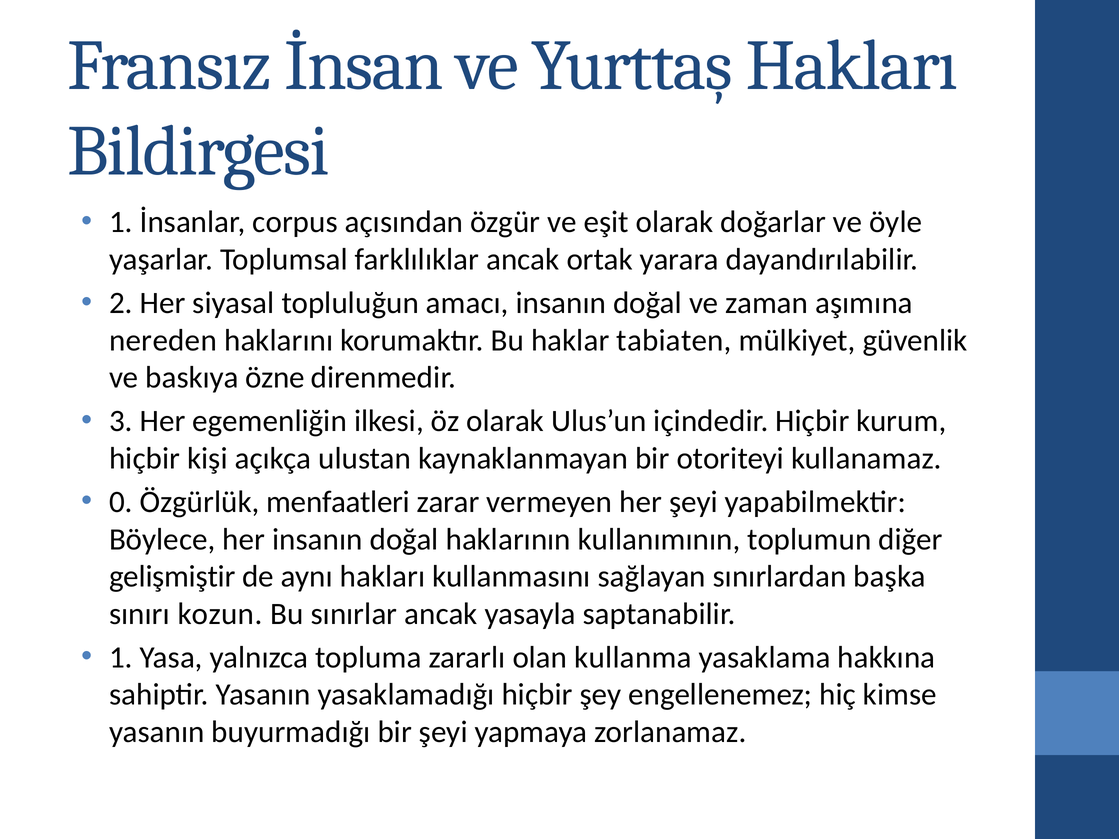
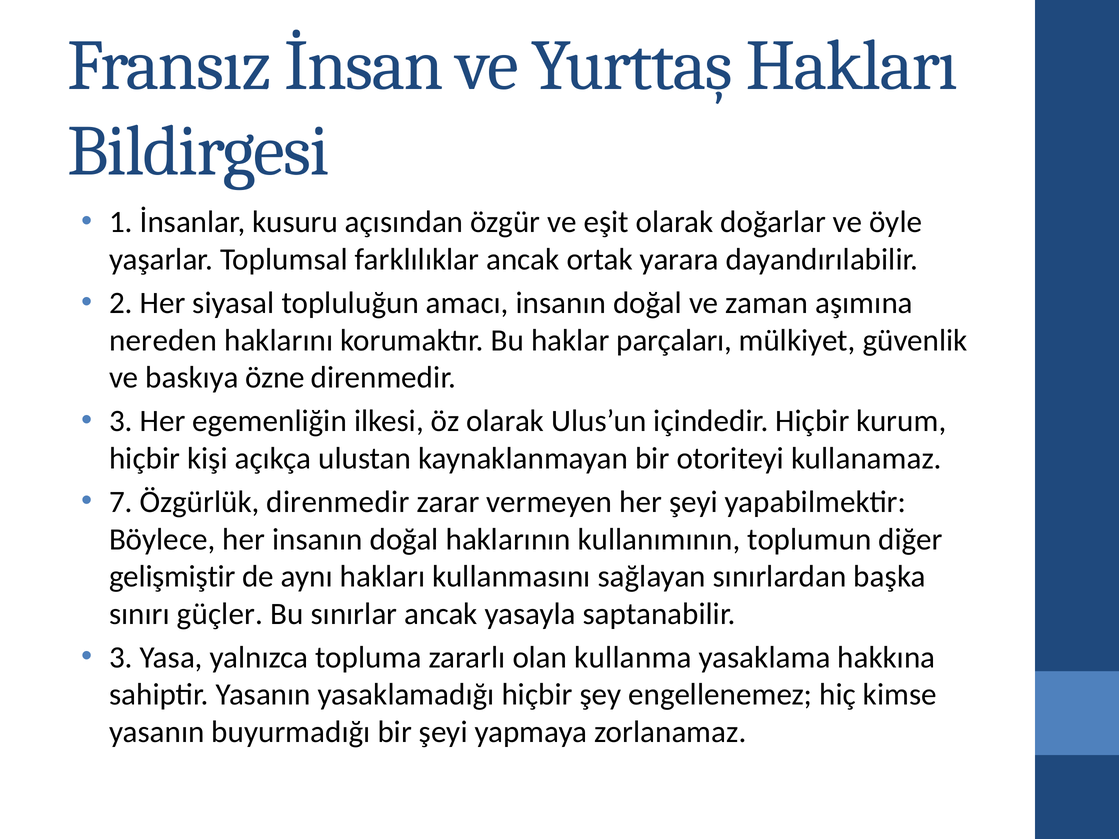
corpus: corpus -> kusuru
tabiaten: tabiaten -> parçaları
0: 0 -> 7
Özgürlük menfaatleri: menfaatleri -> direnmedir
kozun: kozun -> güçler
1 at (121, 658): 1 -> 3
